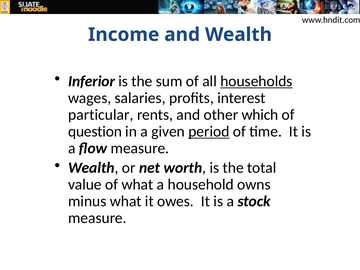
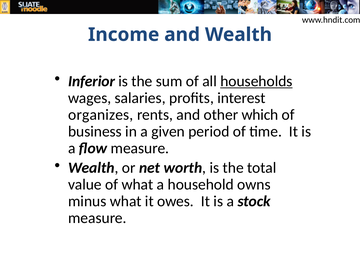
particular: particular -> organizes
question: question -> business
period underline: present -> none
